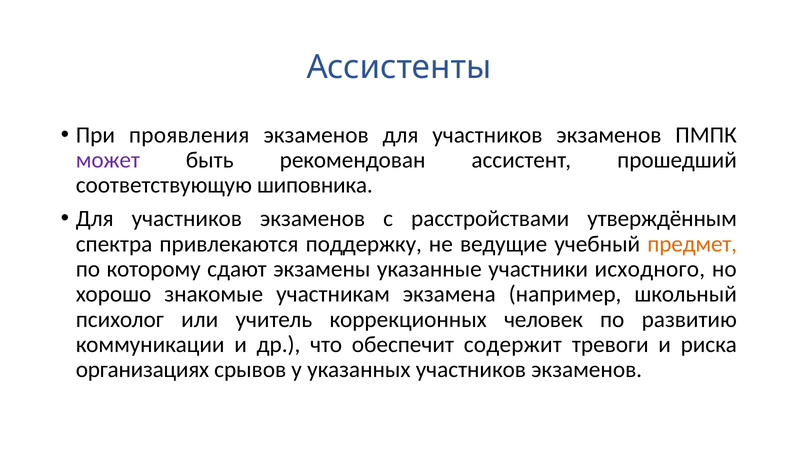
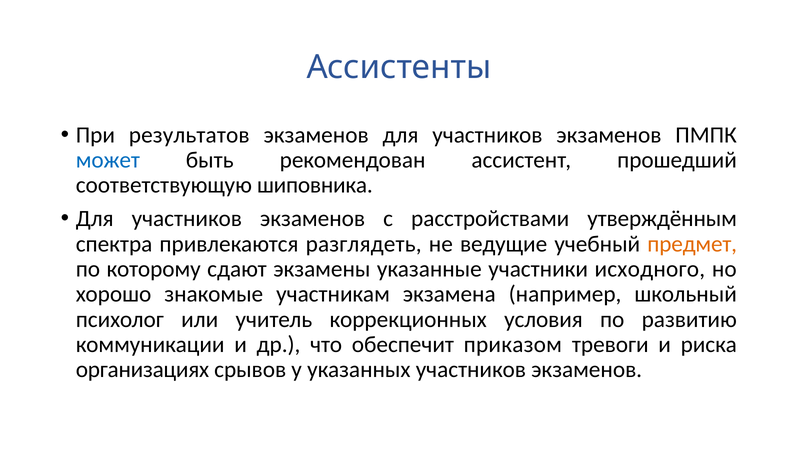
проявления: проявления -> результатов
может colour: purple -> blue
поддержку: поддержку -> разглядеть
человек: человек -> условия
содержит: содержит -> приказом
